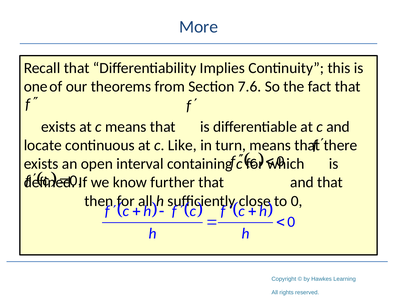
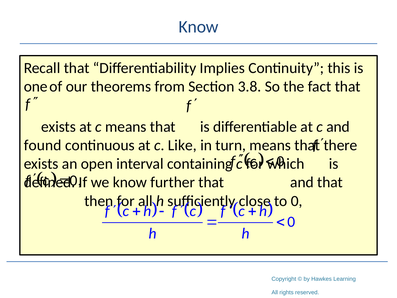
More at (199, 27): More -> Know
7.6: 7.6 -> 3.8
locate: locate -> found
